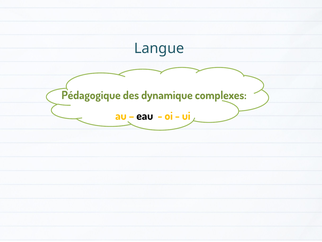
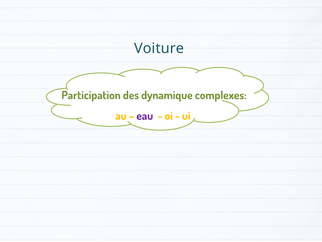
Langue: Langue -> Voiture
Pédagogique: Pédagogique -> Participation
eau colour: black -> purple
